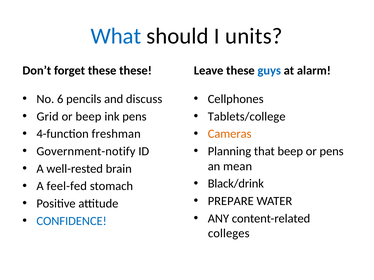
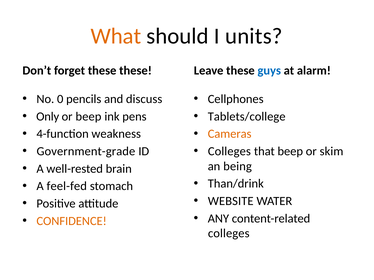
What colour: blue -> orange
6: 6 -> 0
Grid: Grid -> Only
freshman: freshman -> weakness
Government-notify: Government-notify -> Government-grade
Planning at (229, 152): Planning -> Colleges
or pens: pens -> skim
mean: mean -> being
Black/drink: Black/drink -> Than/drink
PREPARE: PREPARE -> WEBSITE
CONFIDENCE colour: blue -> orange
